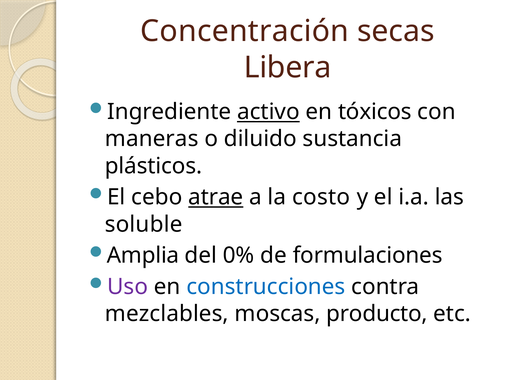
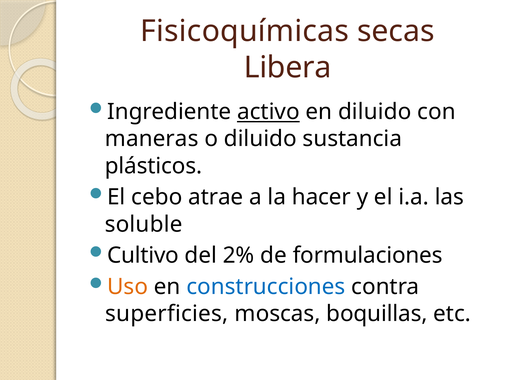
Concentración: Concentración -> Fisicoquímicas
en tóxicos: tóxicos -> diluido
atrae underline: present -> none
costo: costo -> hacer
Amplia: Amplia -> Cultivo
0%: 0% -> 2%
Uso colour: purple -> orange
mezclables: mezclables -> superficies
producto: producto -> boquillas
